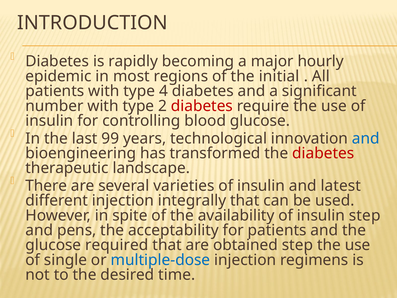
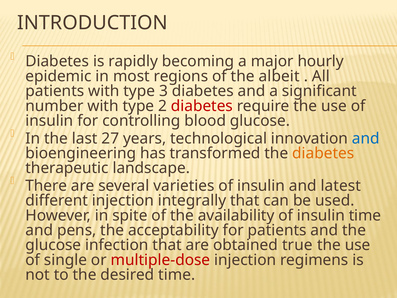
initial: initial -> albeit
4: 4 -> 3
99: 99 -> 27
diabetes at (323, 153) colour: red -> orange
insulin step: step -> time
required: required -> infection
obtained step: step -> true
multiple-dose colour: blue -> red
